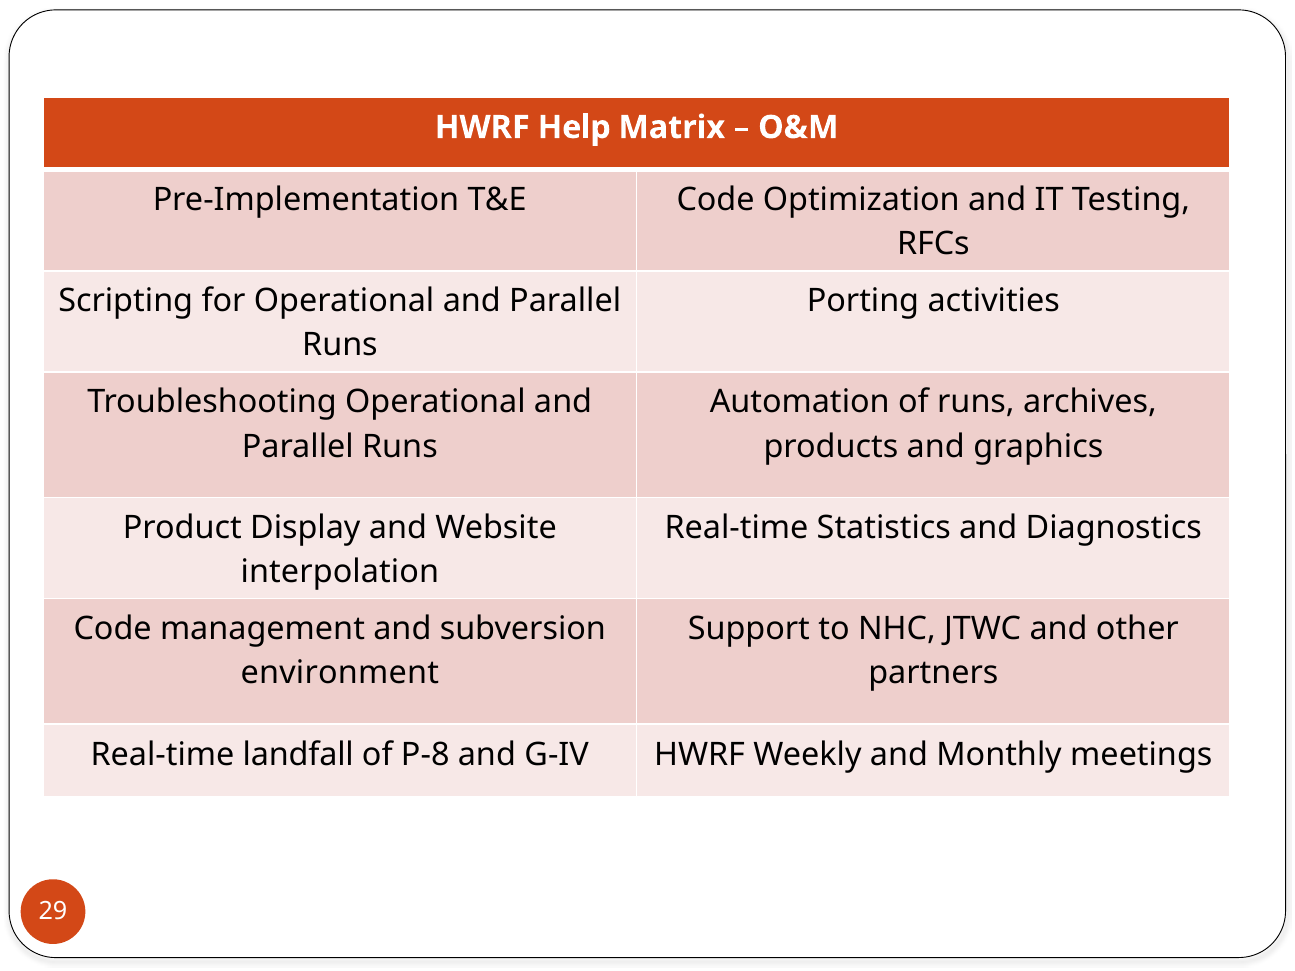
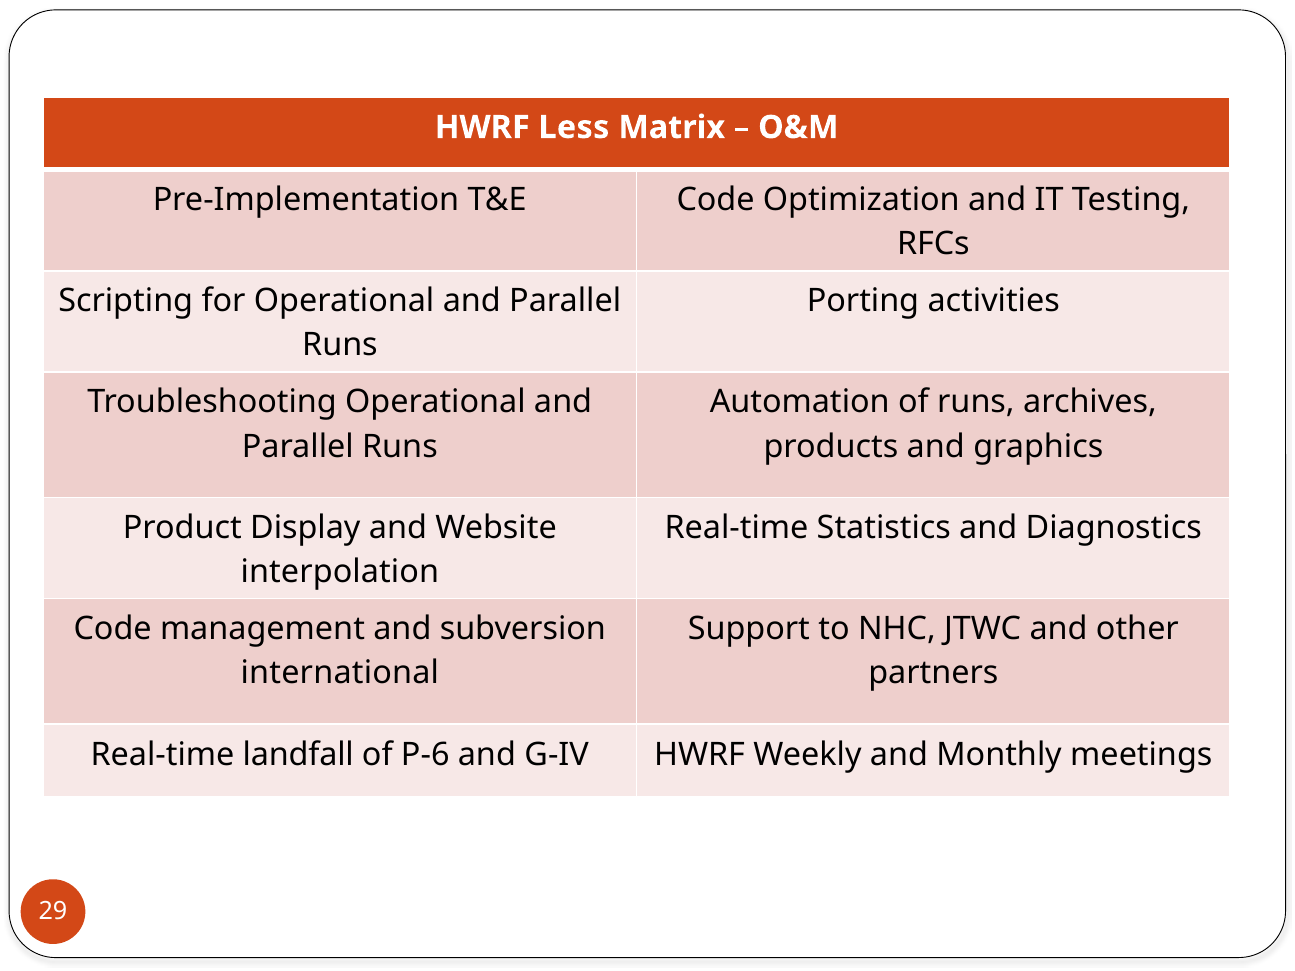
Help: Help -> Less
environment: environment -> international
P-8: P-8 -> P-6
